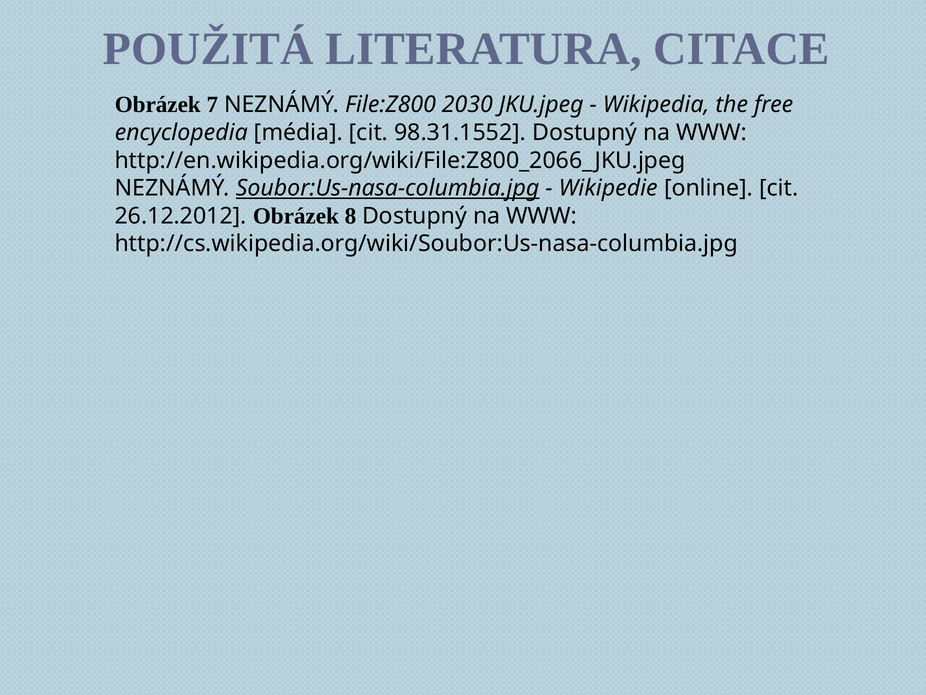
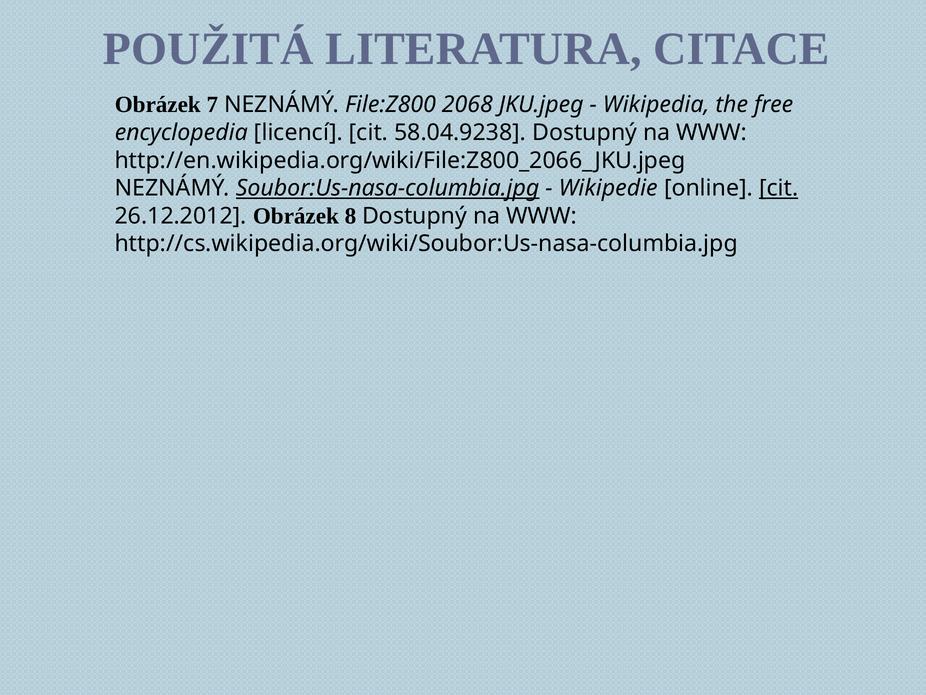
2030: 2030 -> 2068
média: média -> licencí
98.31.1552: 98.31.1552 -> 58.04.9238
cit at (779, 188) underline: none -> present
